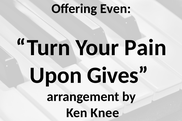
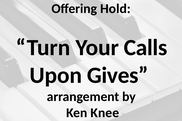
Even: Even -> Hold
Pain: Pain -> Calls
